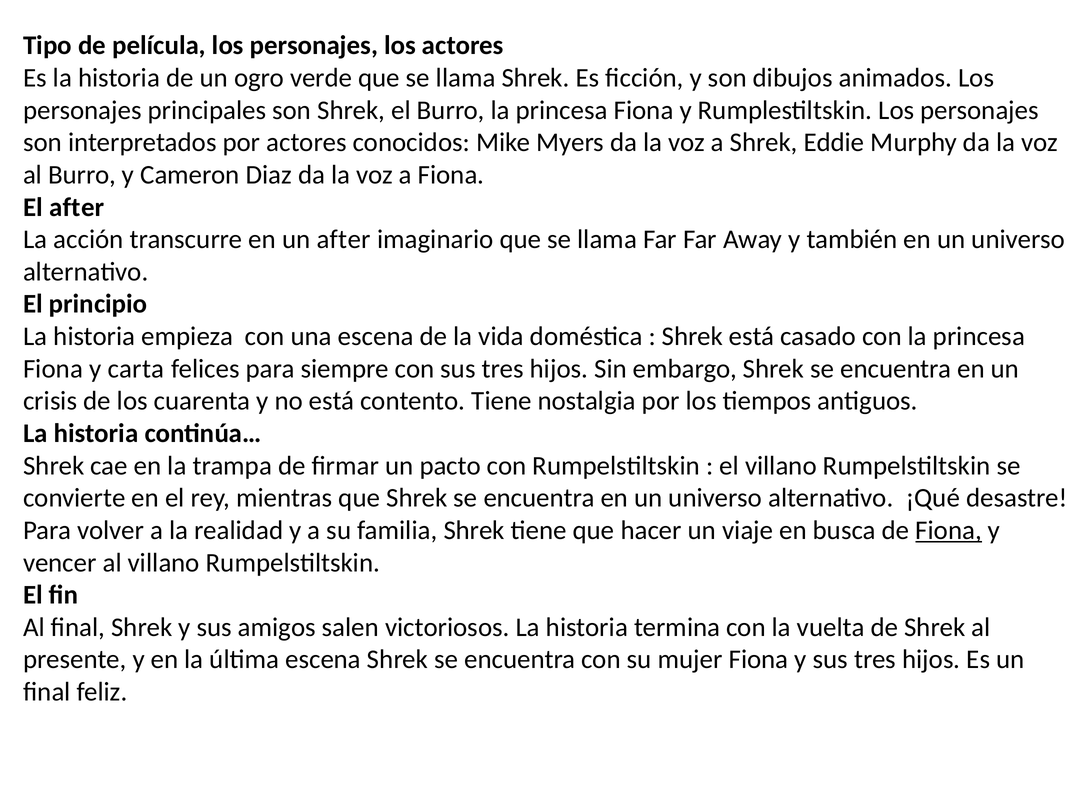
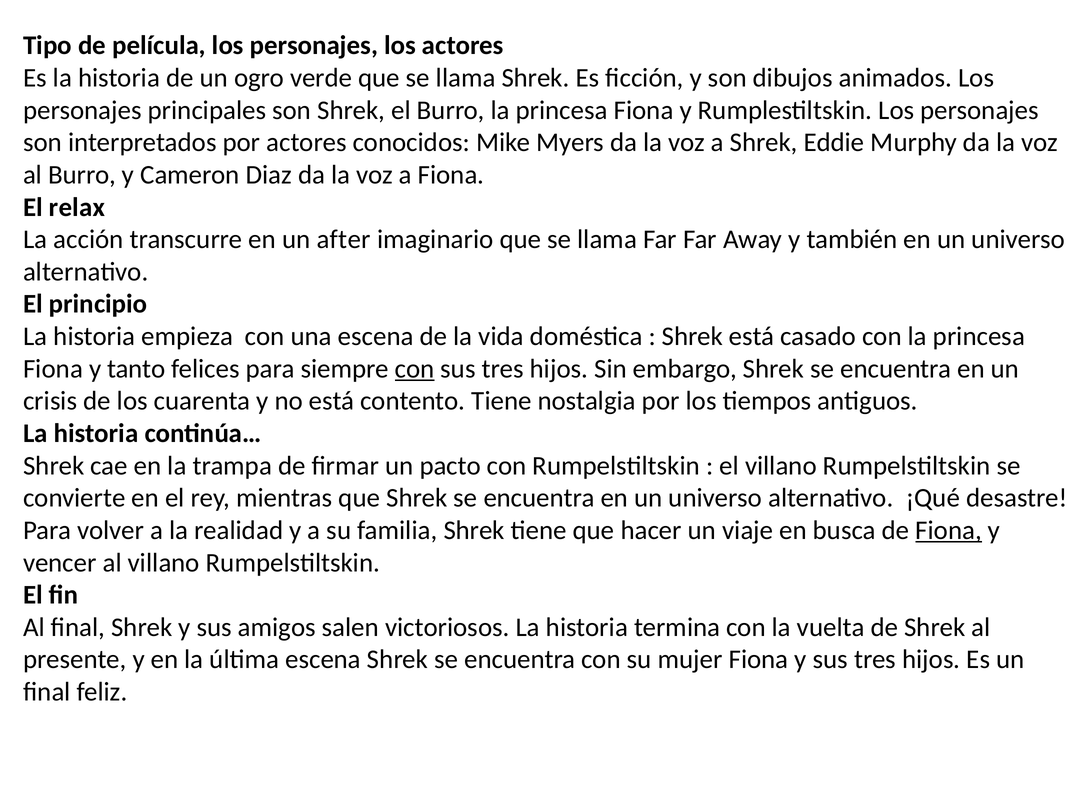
El after: after -> relax
carta: carta -> tanto
con at (415, 369) underline: none -> present
